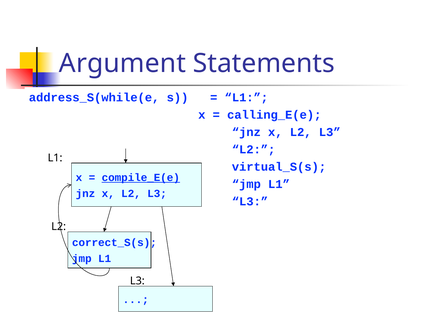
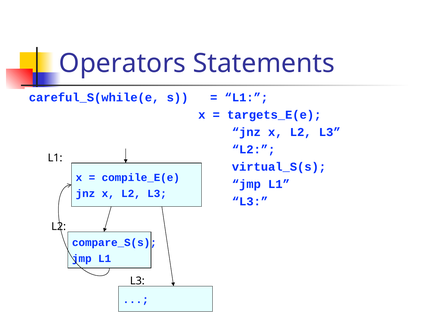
Argument: Argument -> Operators
address_S(while(e: address_S(while(e -> careful_S(while(e
calling_E(e: calling_E(e -> targets_E(e
compile_E(e underline: present -> none
correct_S(s: correct_S(s -> compare_S(s
